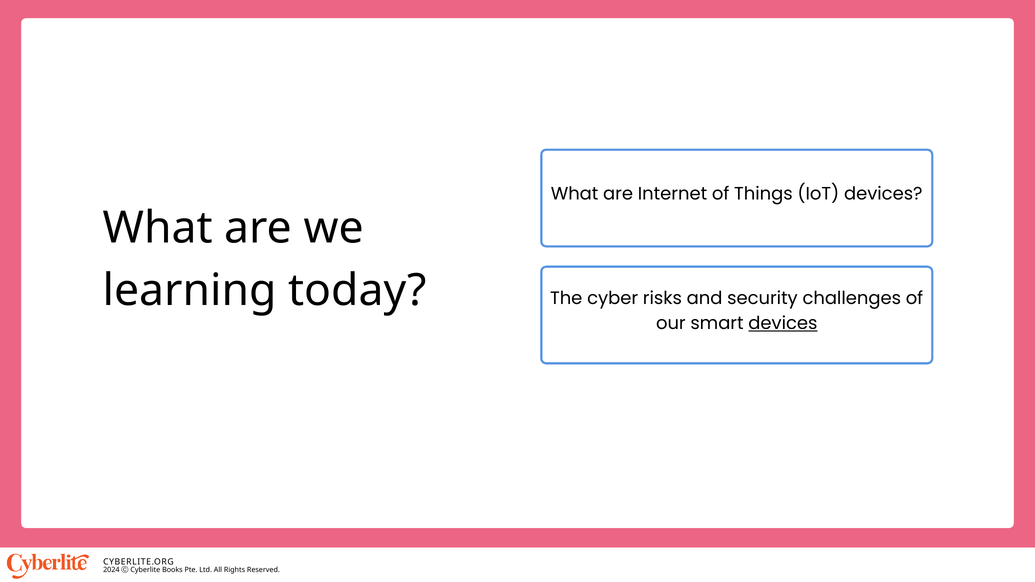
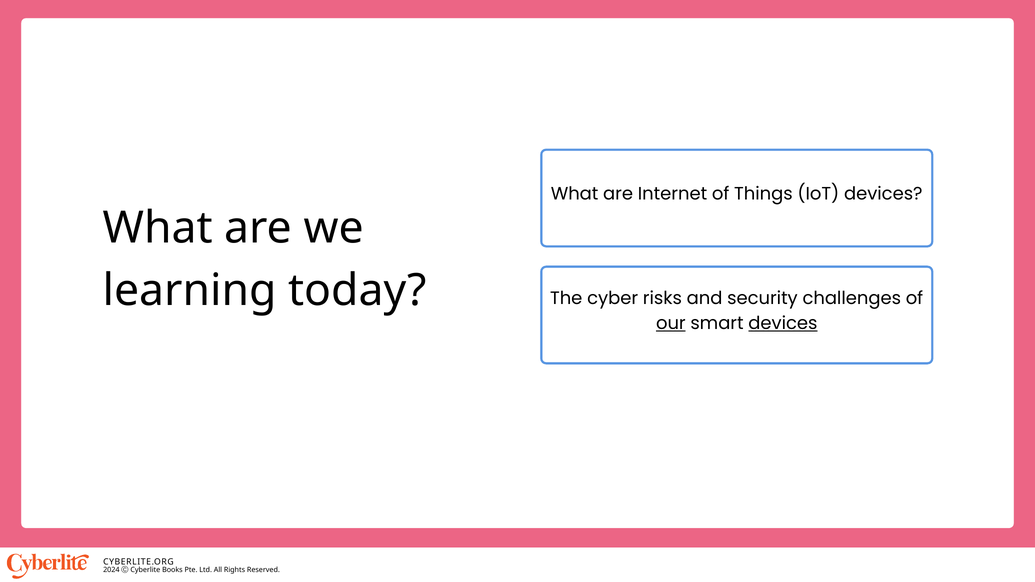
our underline: none -> present
